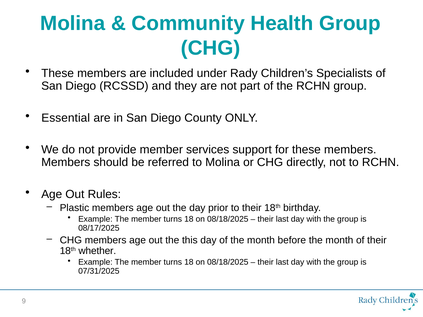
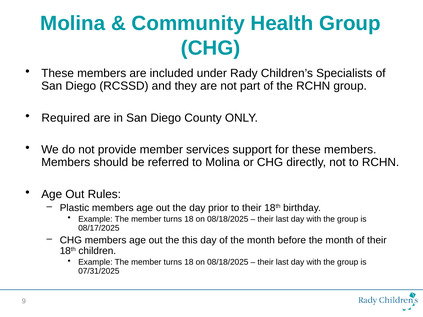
Essential: Essential -> Required
whether: whether -> children
